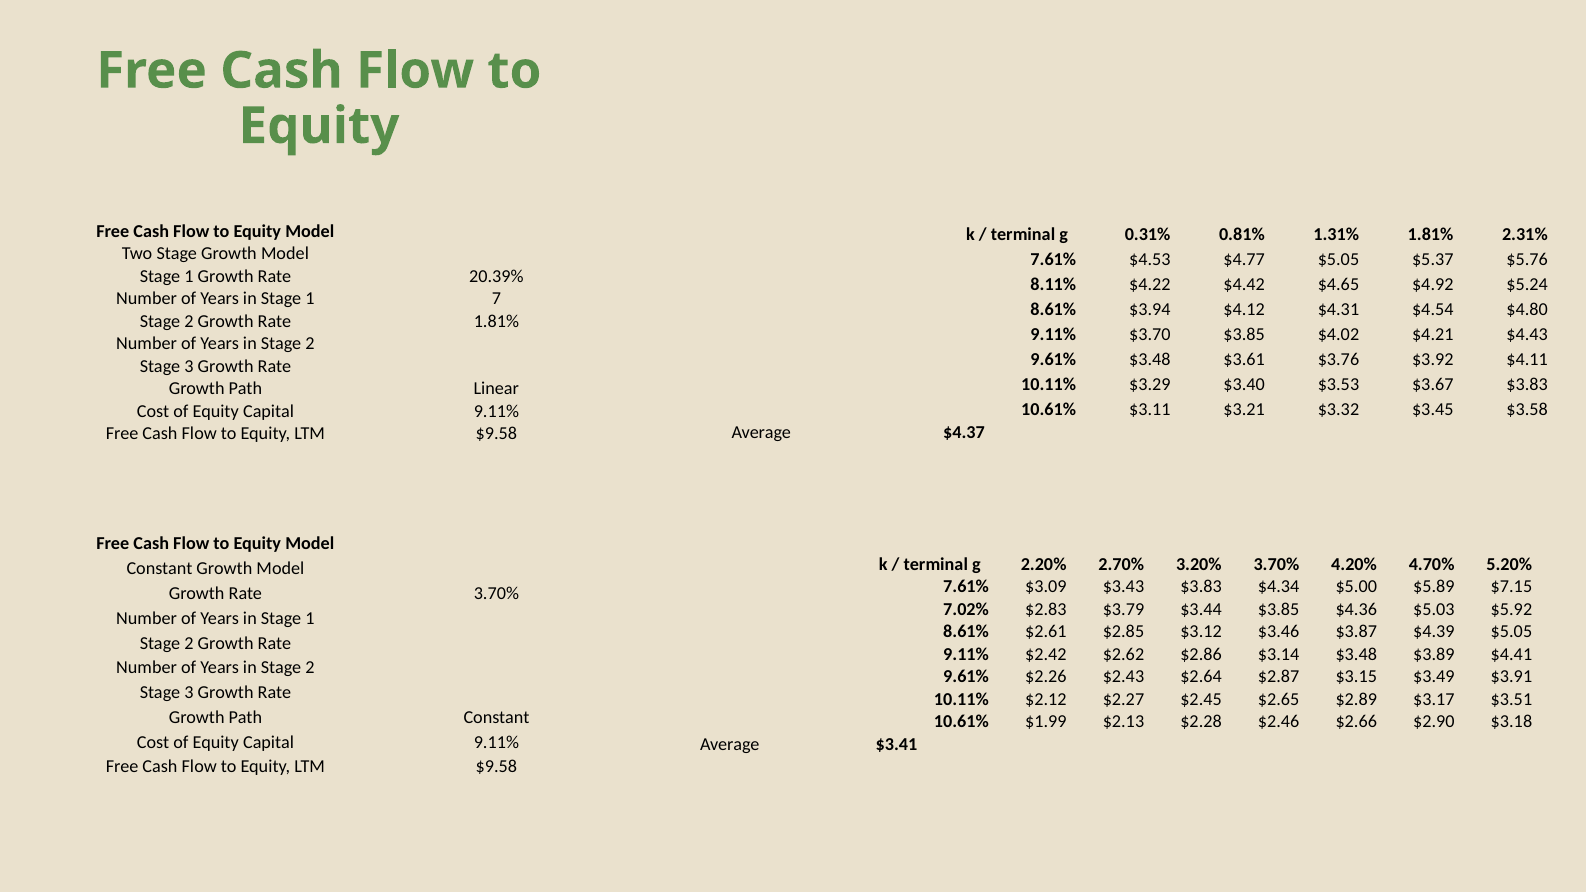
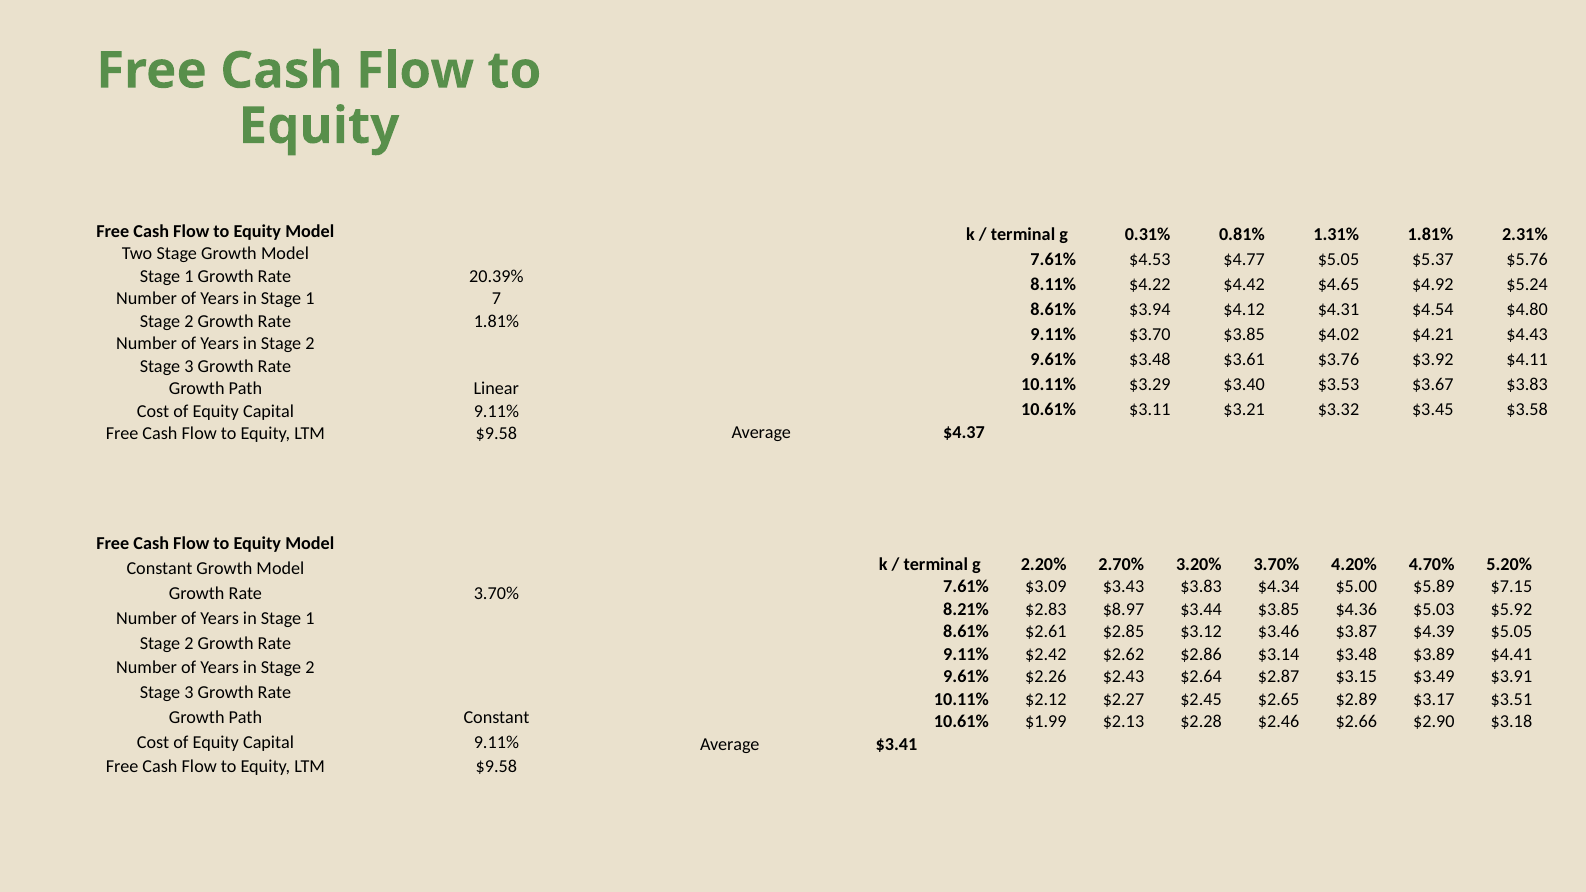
7.02%: 7.02% -> 8.21%
$3.79: $3.79 -> $8.97
